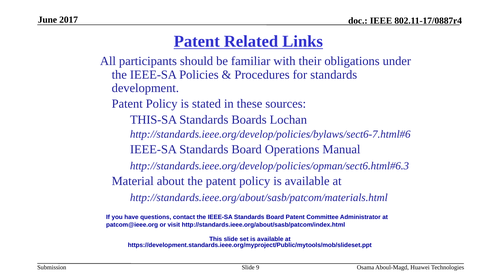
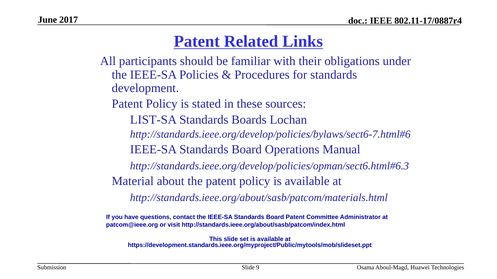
THIS-SA: THIS-SA -> LIST-SA
